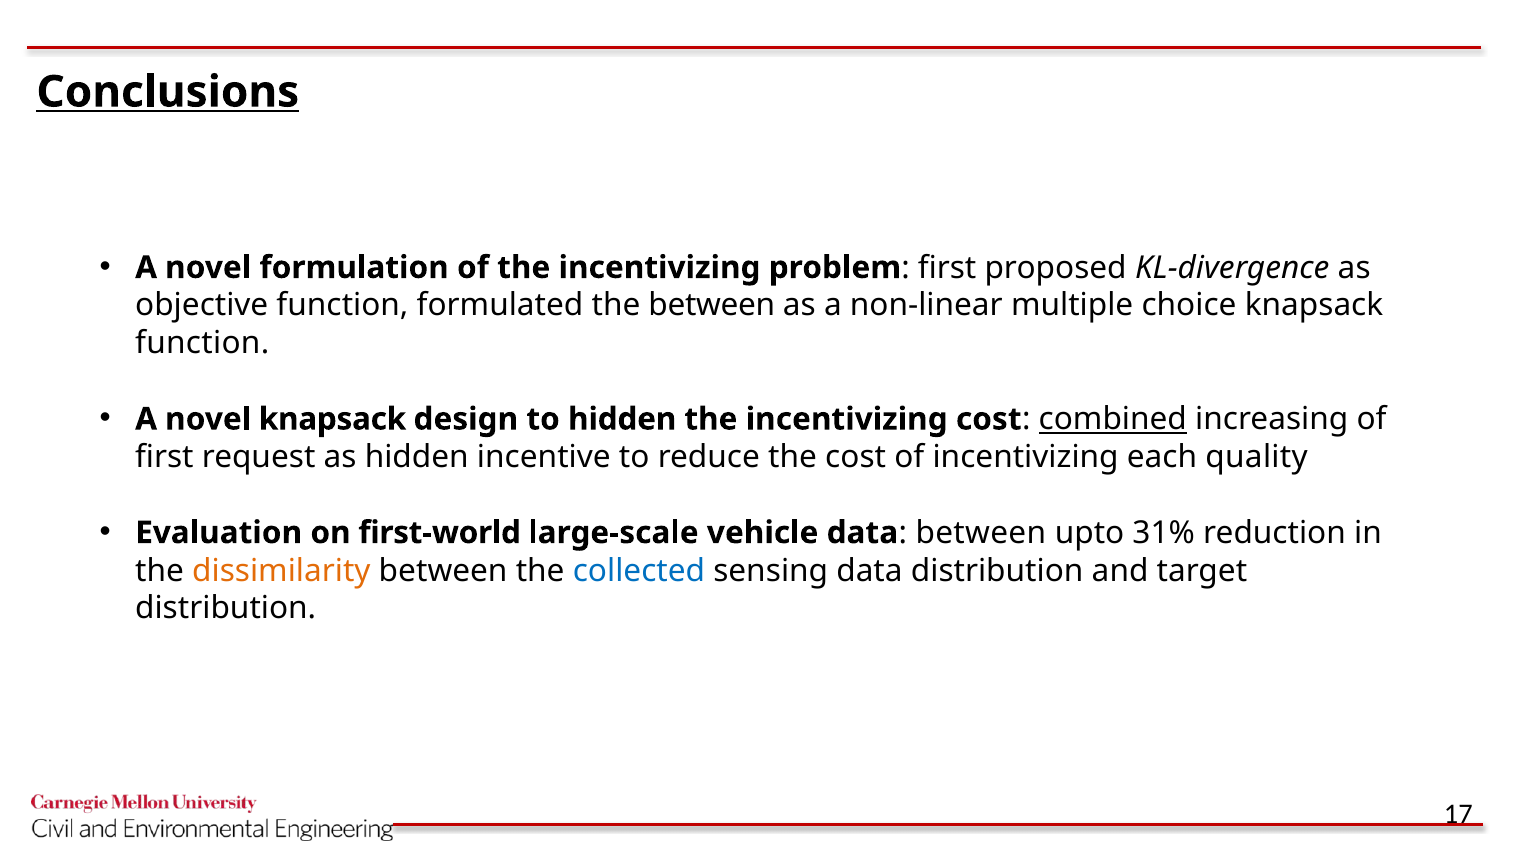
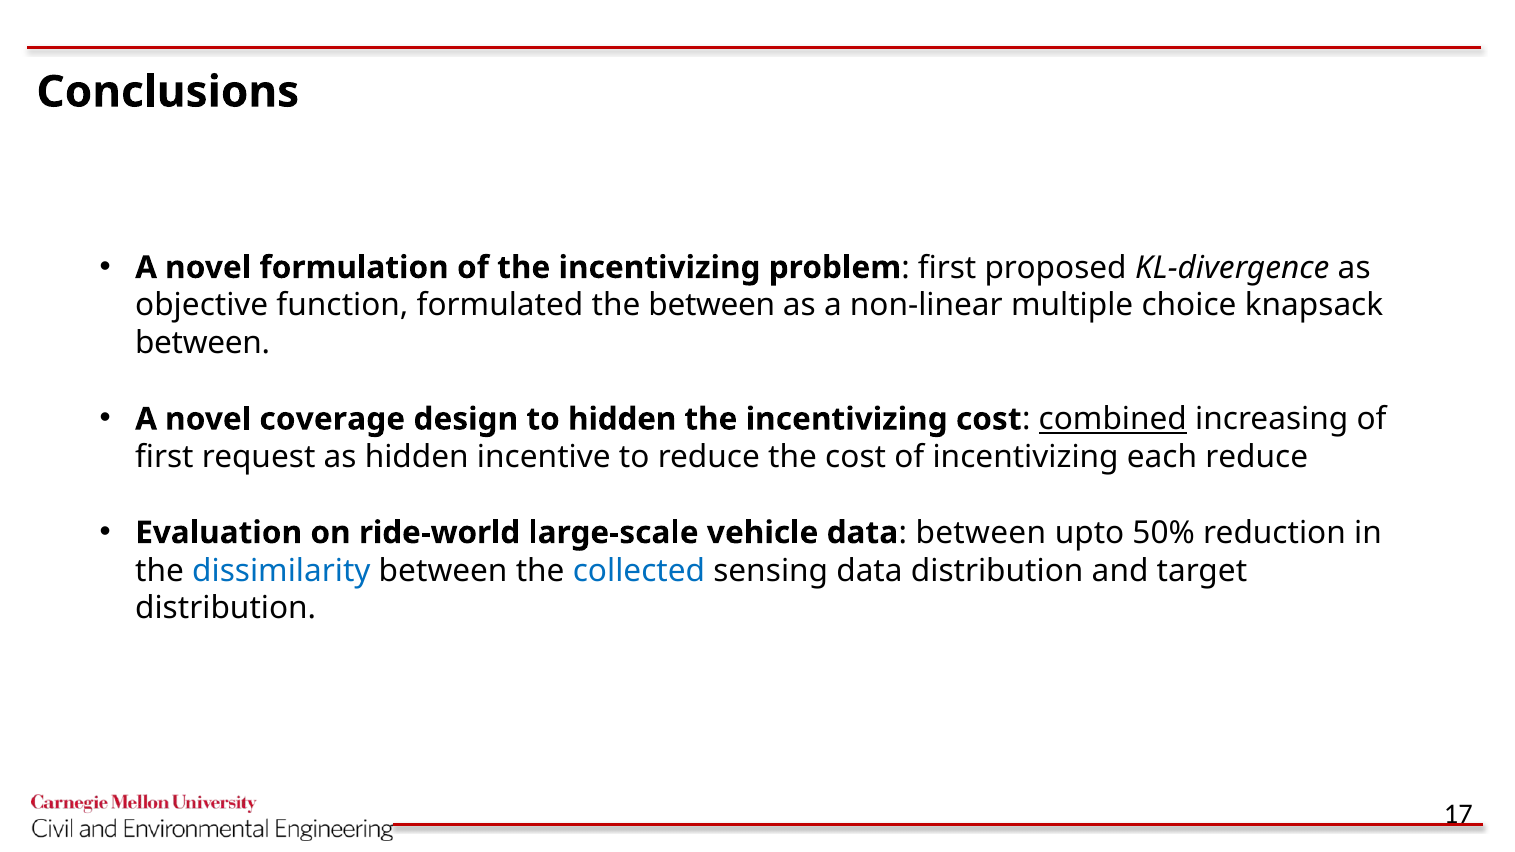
Conclusions underline: present -> none
function at (202, 343): function -> between
novel knapsack: knapsack -> coverage
each quality: quality -> reduce
first-world: first-world -> ride-world
31%: 31% -> 50%
dissimilarity colour: orange -> blue
